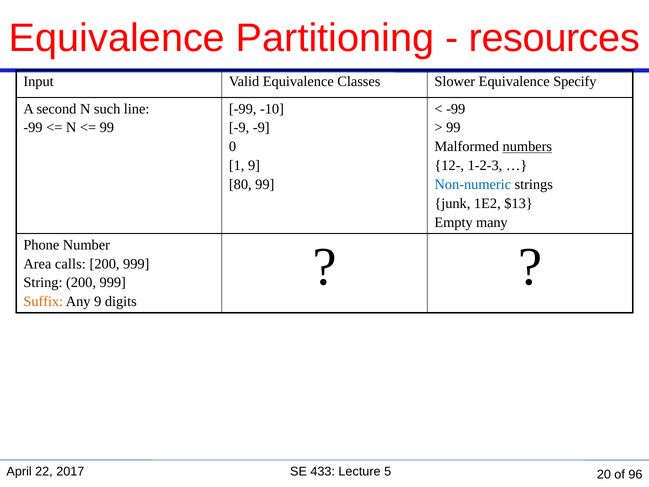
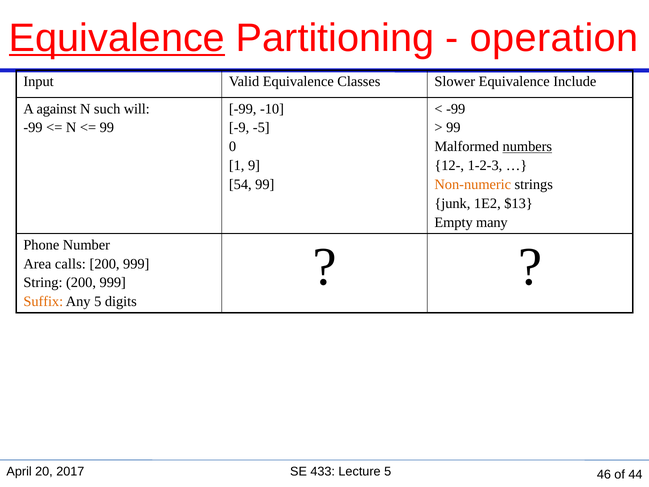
Equivalence at (117, 38) underline: none -> present
resources: resources -> operation
Specify: Specify -> Include
second: second -> against
line: line -> will
-9 -9: -9 -> -5
80: 80 -> 54
Non-numeric colour: blue -> orange
Any 9: 9 -> 5
22: 22 -> 20
20: 20 -> 46
96: 96 -> 44
